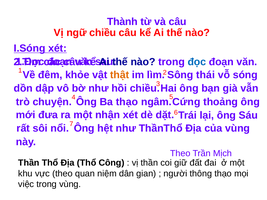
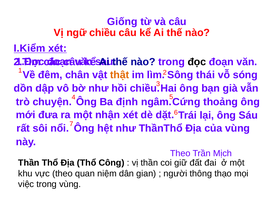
Thành: Thành -> Giống
I.Sóng: I.Sóng -> I.Kiểm
đọc colour: blue -> black
khỏe: khỏe -> chân
Ba thạo: thạo -> định
